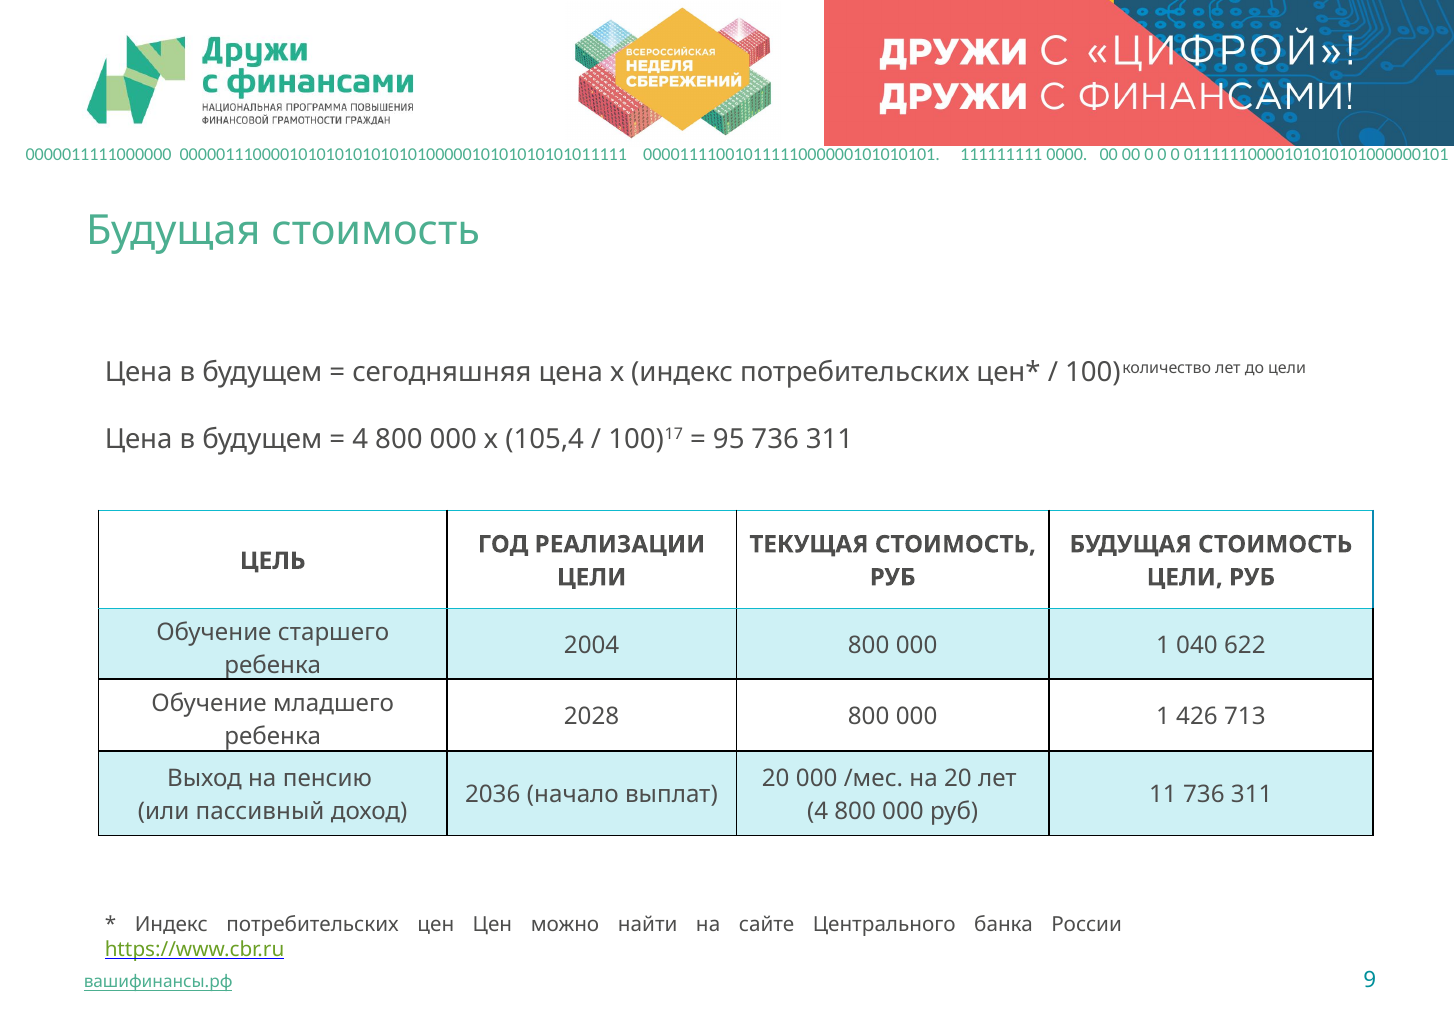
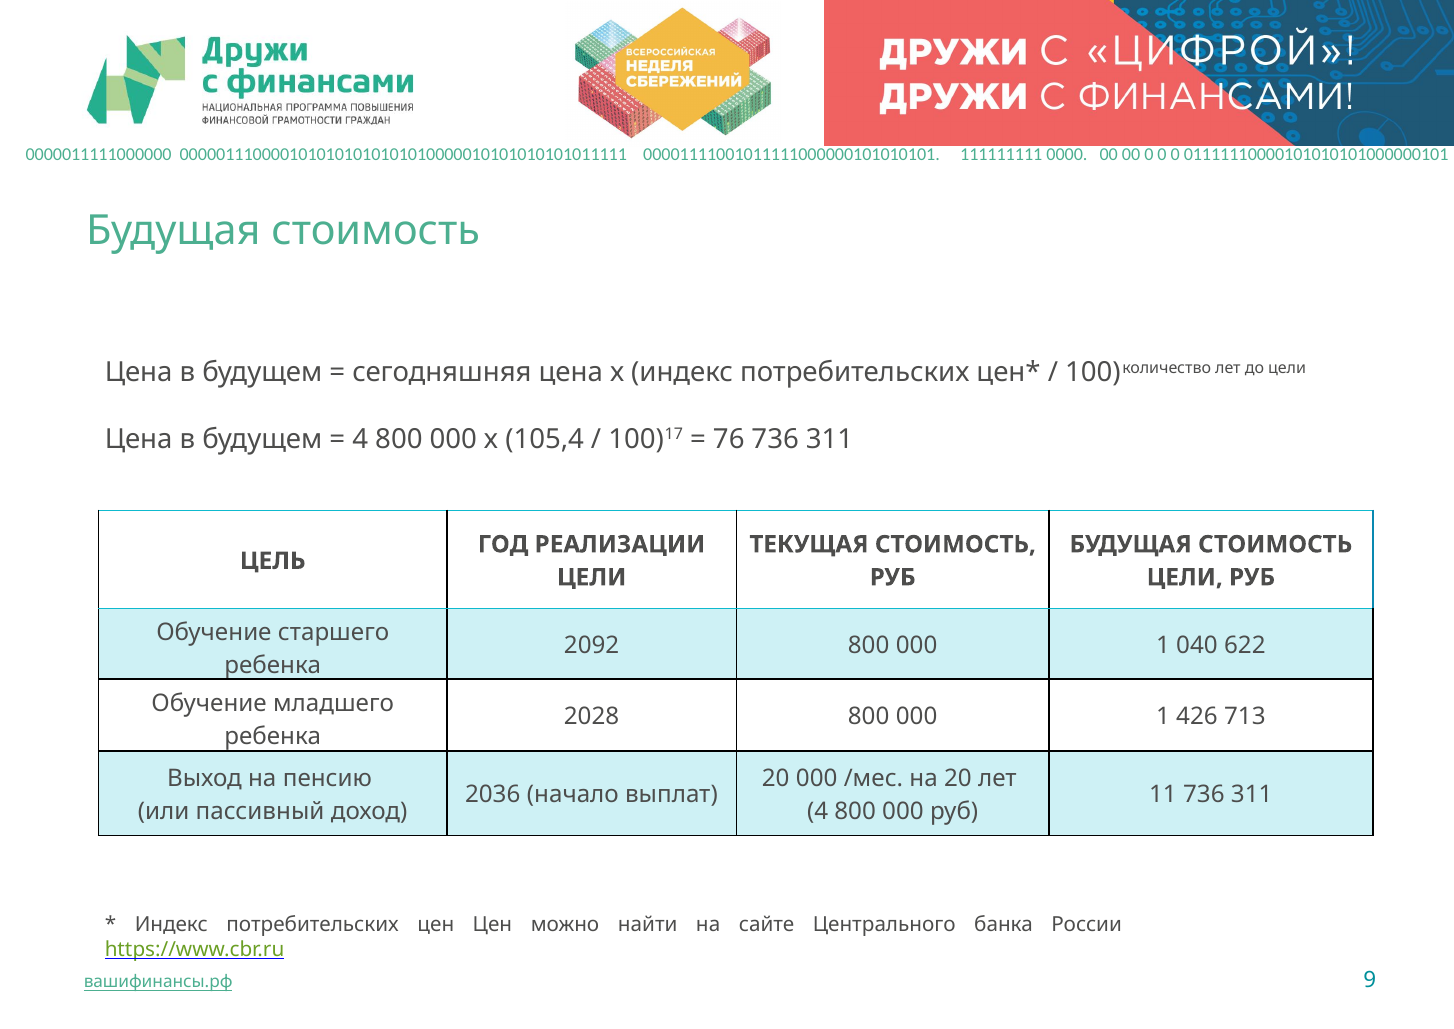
95: 95 -> 76
2004: 2004 -> 2092
